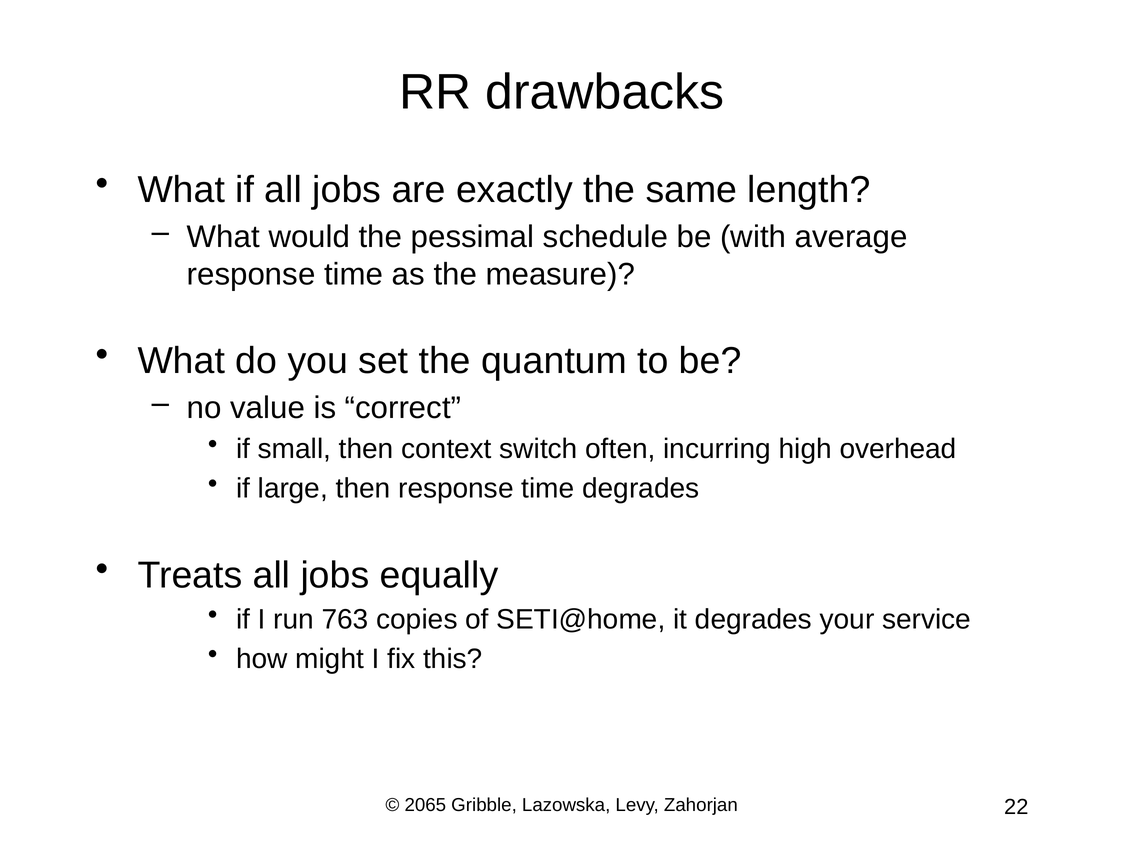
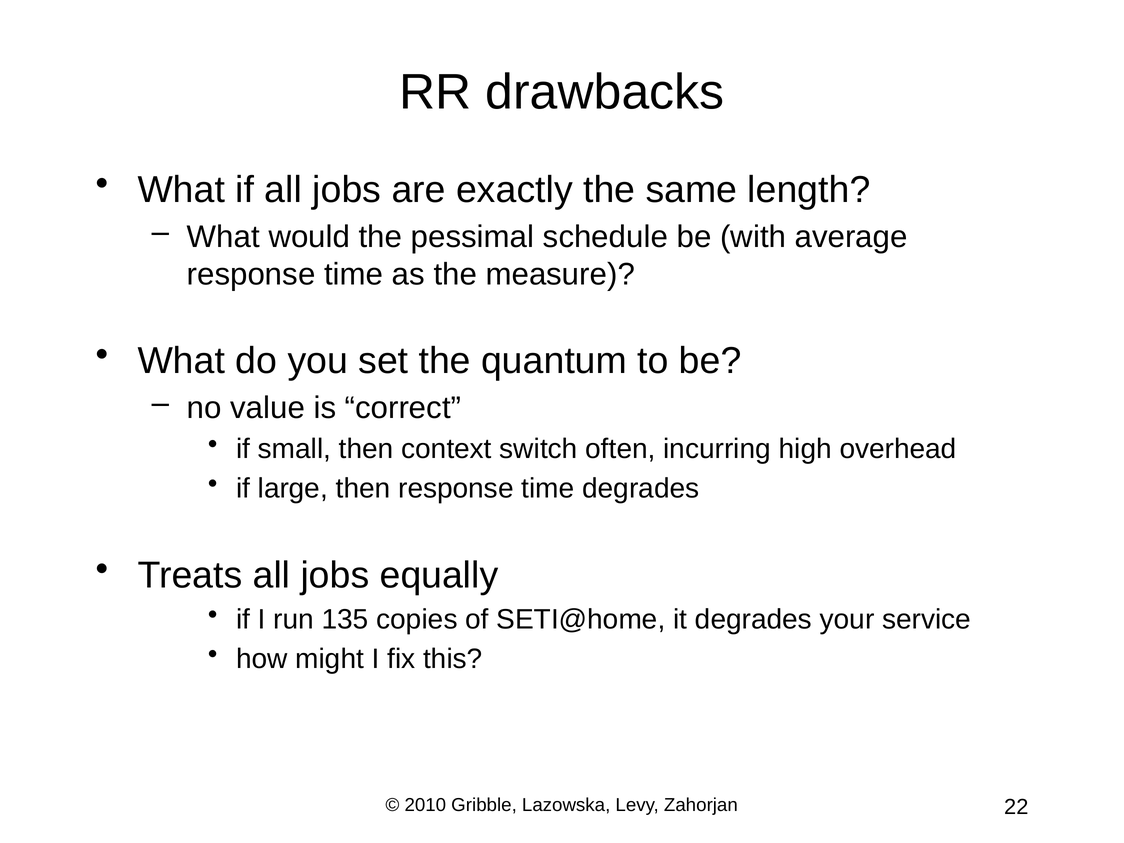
763: 763 -> 135
2065: 2065 -> 2010
